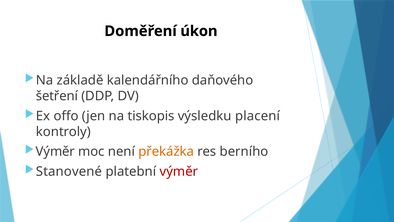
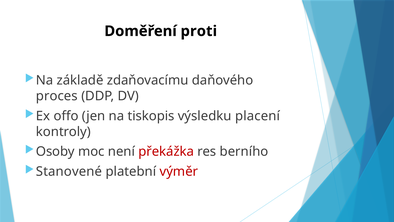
úkon: úkon -> proti
kalendářního: kalendářního -> zdaňovacímu
šetření: šetření -> proces
Výměr at (55, 151): Výměr -> Osoby
překážka colour: orange -> red
